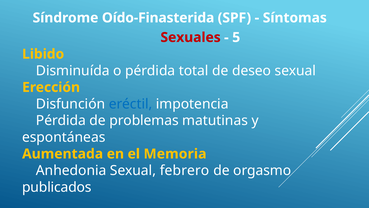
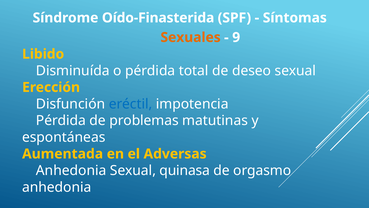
Sexuales colour: red -> orange
5: 5 -> 9
Memoria: Memoria -> Adversas
febrero: febrero -> quinasa
publicados at (57, 187): publicados -> anhedonia
